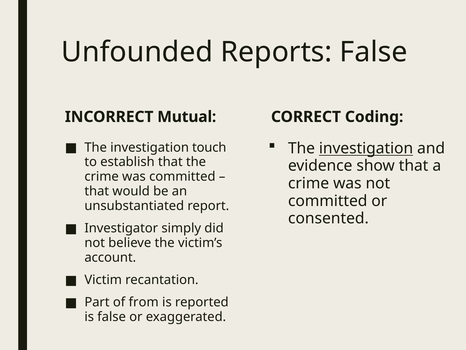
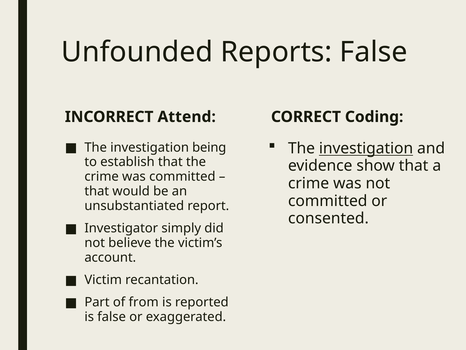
Mutual: Mutual -> Attend
touch: touch -> being
